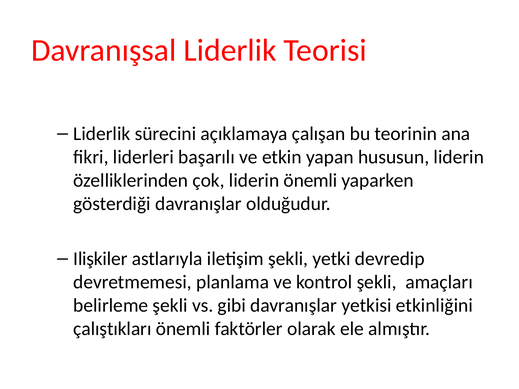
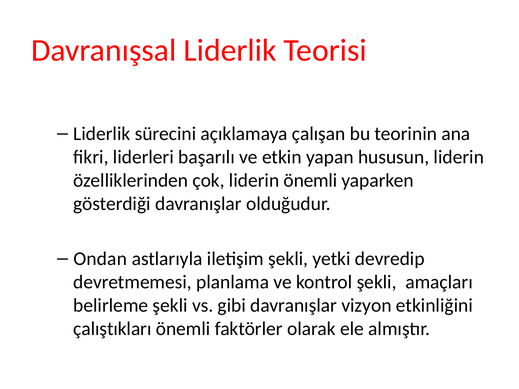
Ilişkiler: Ilişkiler -> Ondan
yetkisi: yetkisi -> vizyon
